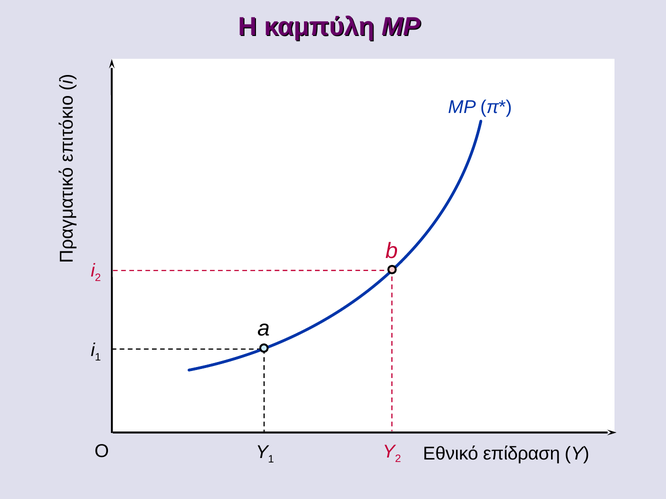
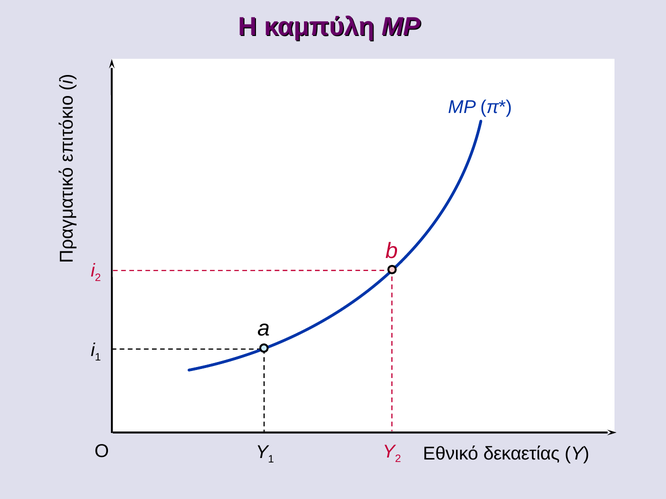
επίδραση: επίδραση -> δεκαετίας
